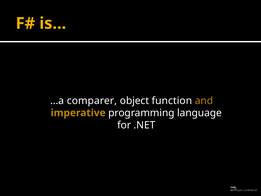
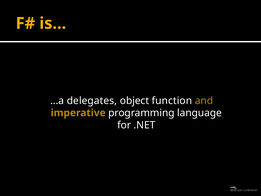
comparer: comparer -> delegates
